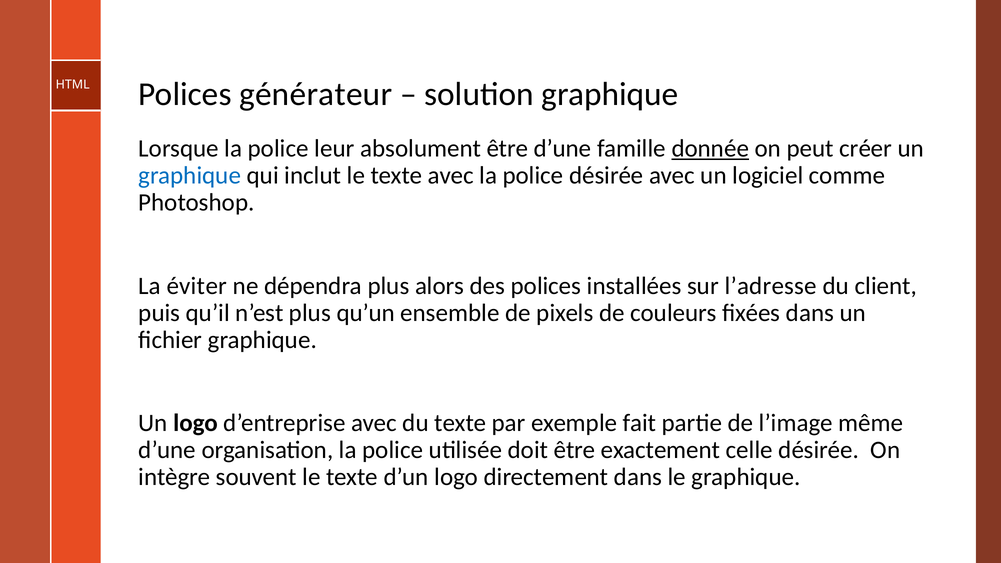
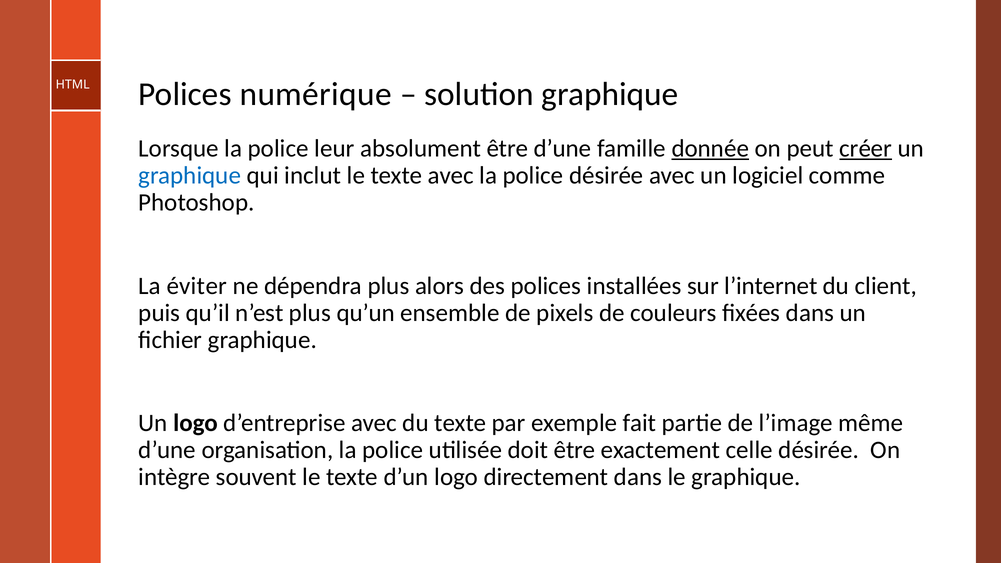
générateur: générateur -> numérique
créer underline: none -> present
l’adresse: l’adresse -> l’internet
